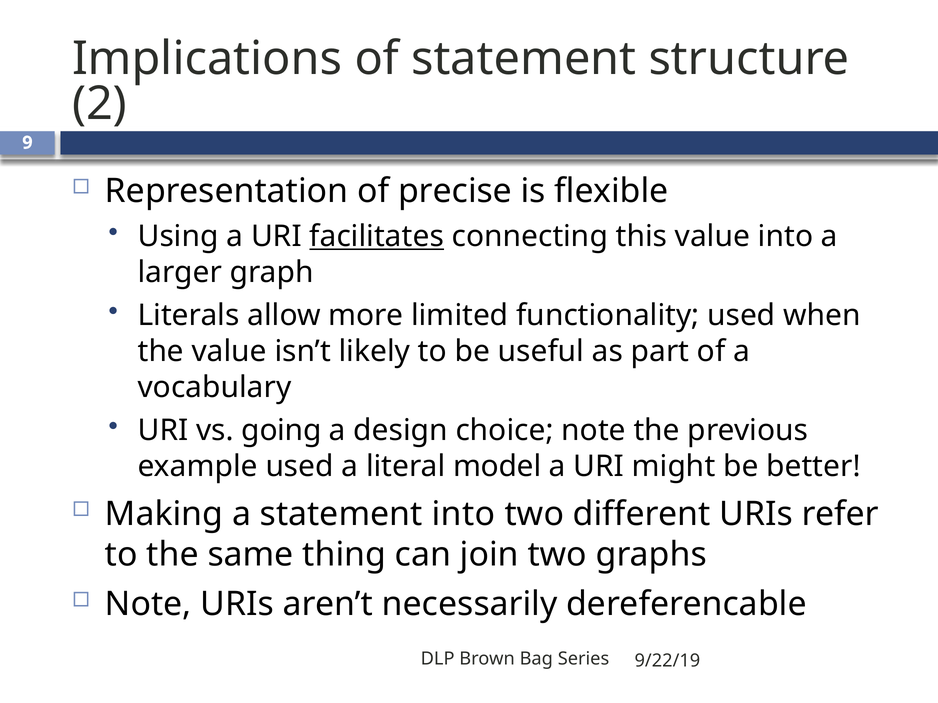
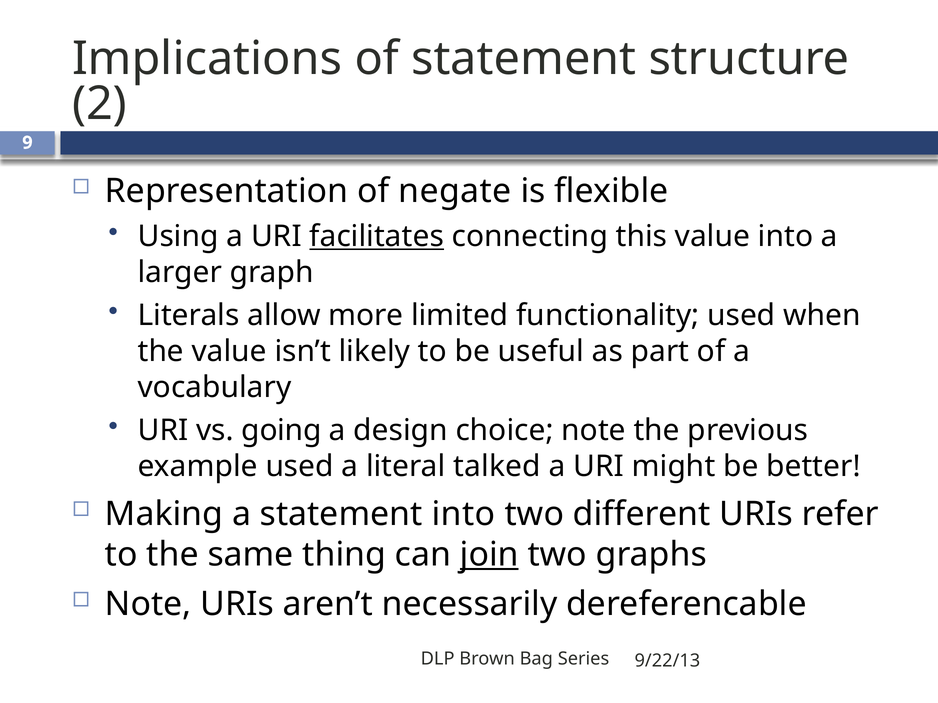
precise: precise -> negate
model: model -> talked
join underline: none -> present
9/22/19: 9/22/19 -> 9/22/13
